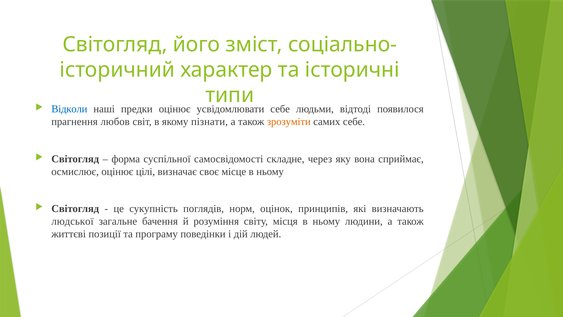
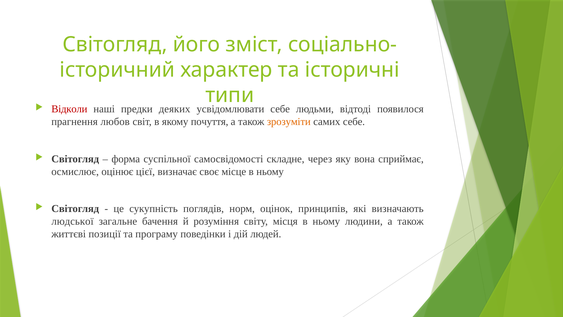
Відколи colour: blue -> red
предки оцінює: оцінює -> деяких
пізнати: пізнати -> почуття
цілі: цілі -> цієї
